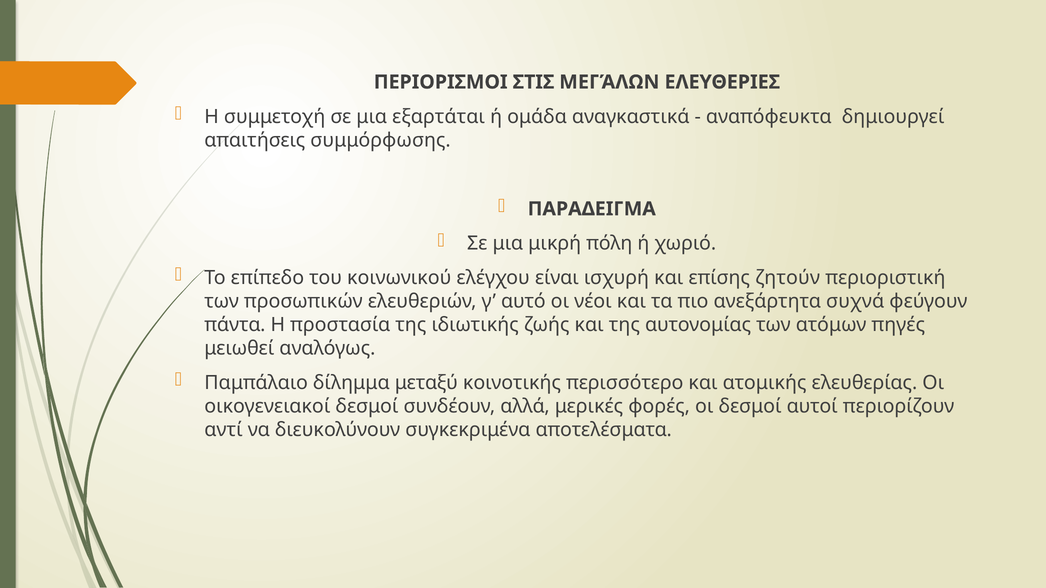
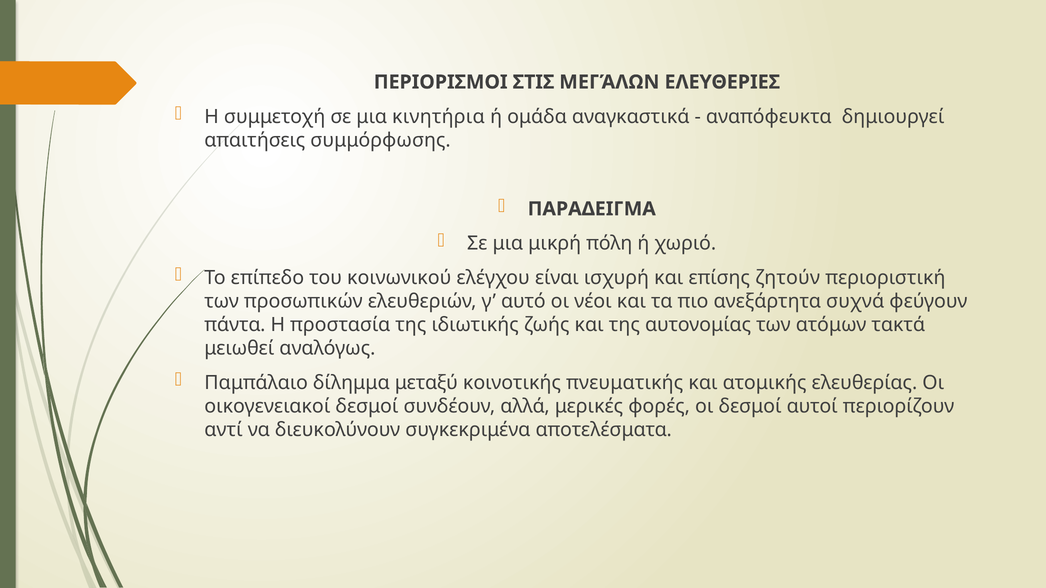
εξαρτάται: εξαρτάται -> κινητήρια
πηγές: πηγές -> τακτά
περισσότερο: περισσότερο -> πνευματικής
